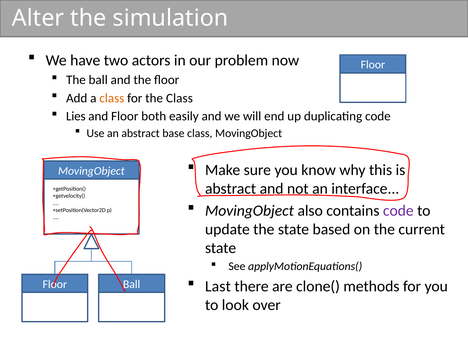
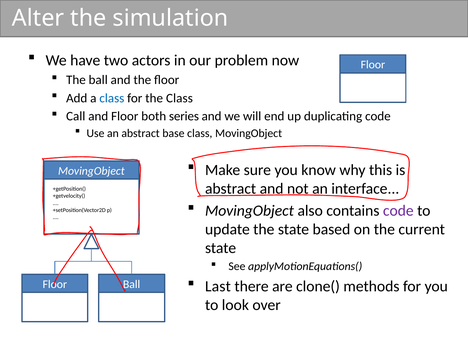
class at (112, 98) colour: orange -> blue
Lies: Lies -> Call
easily: easily -> series
